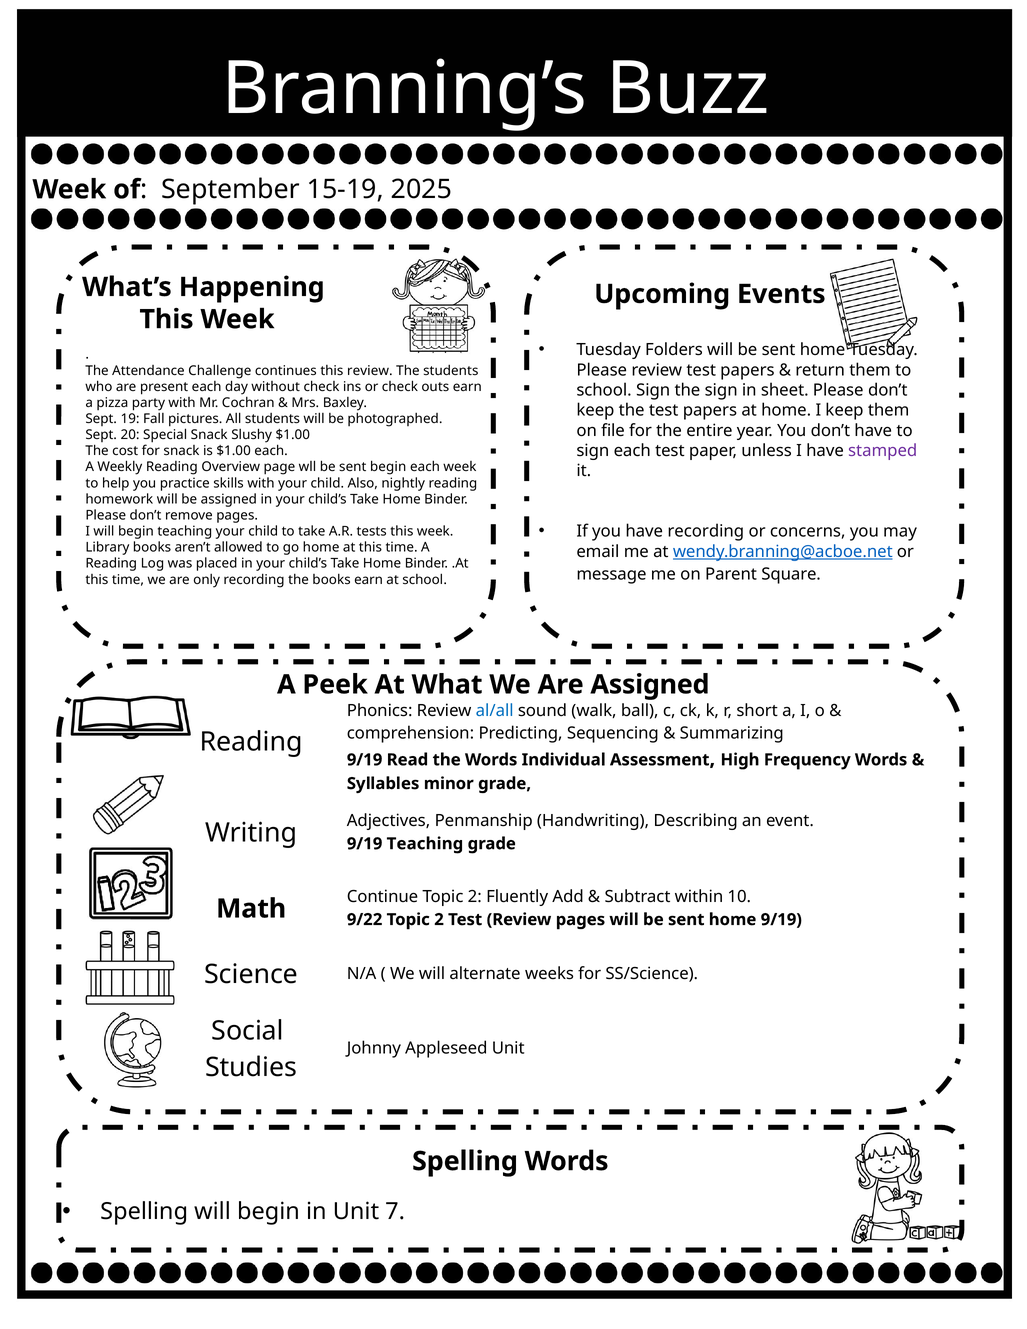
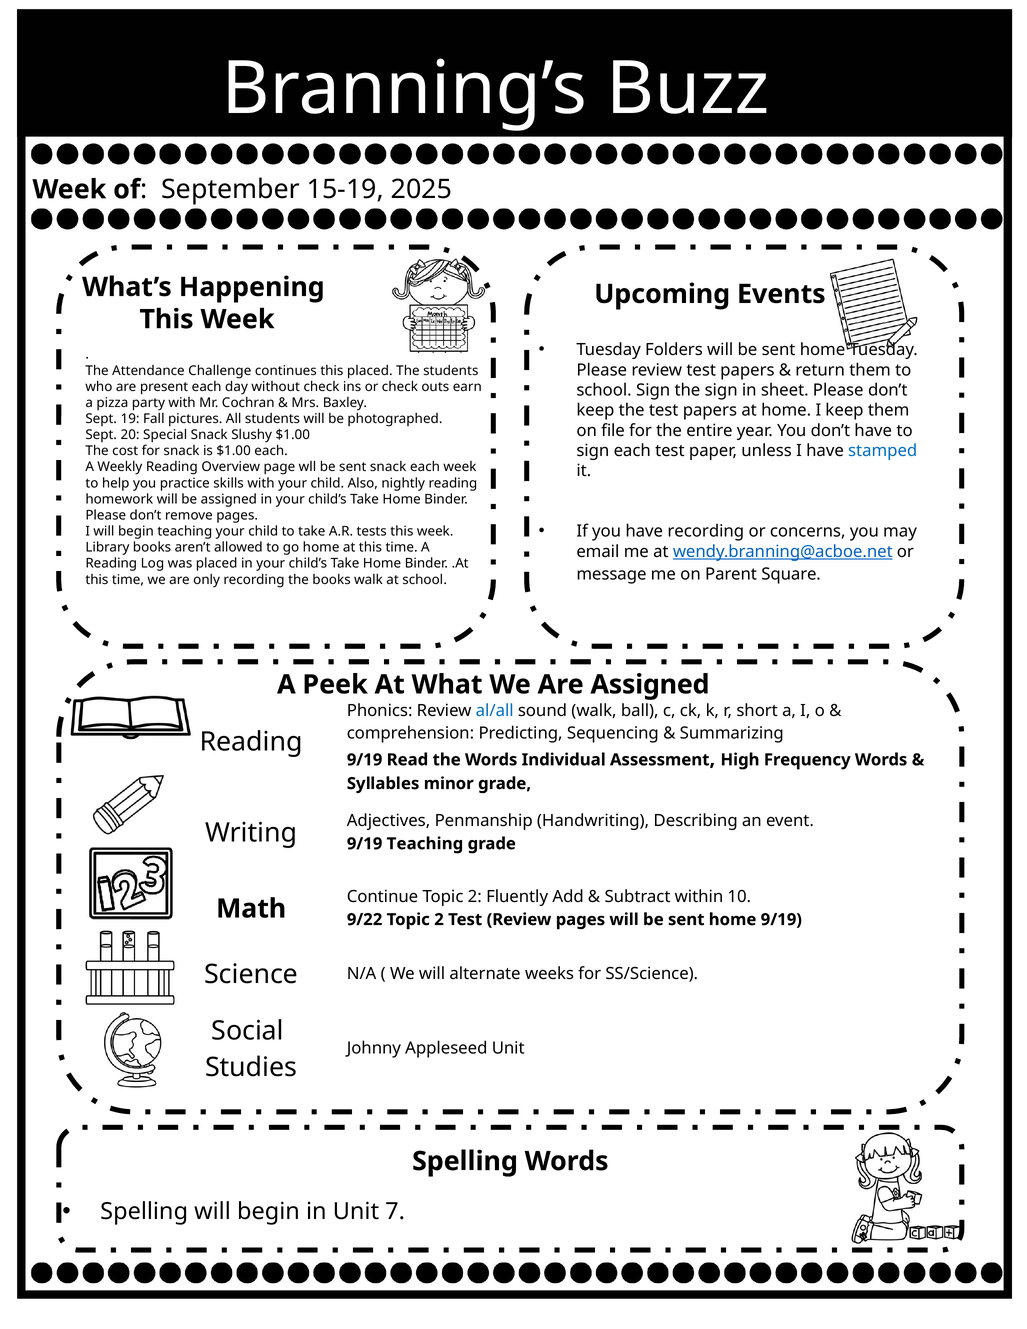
this review: review -> placed
stamped colour: purple -> blue
sent begin: begin -> snack
books earn: earn -> walk
